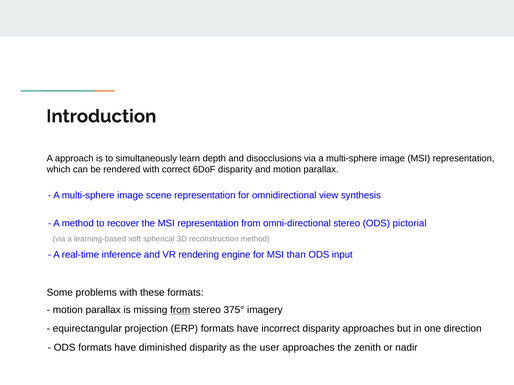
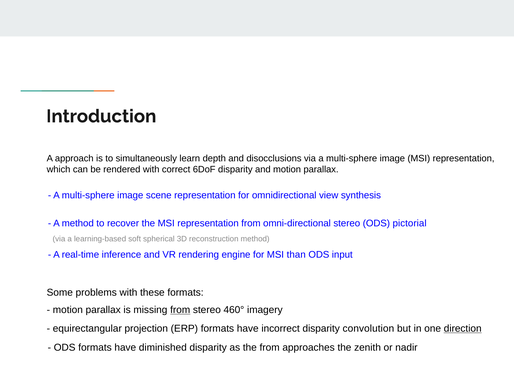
375°: 375° -> 460°
disparity approaches: approaches -> convolution
direction underline: none -> present
the user: user -> from
